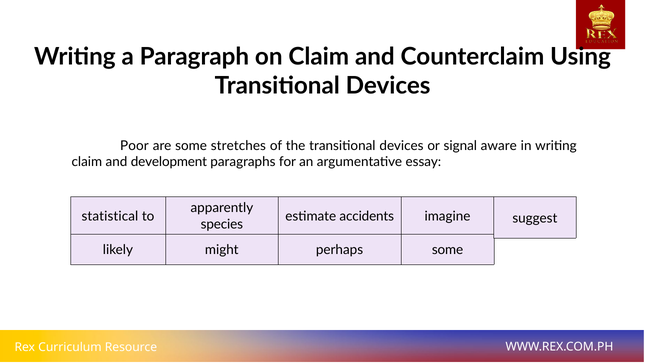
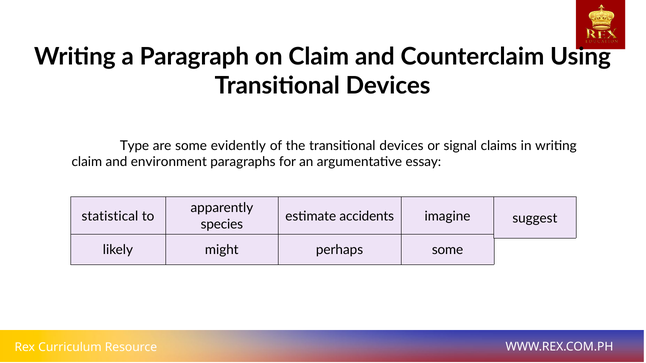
Poor: Poor -> Type
stretches: stretches -> evidently
aware: aware -> claims
development: development -> environment
